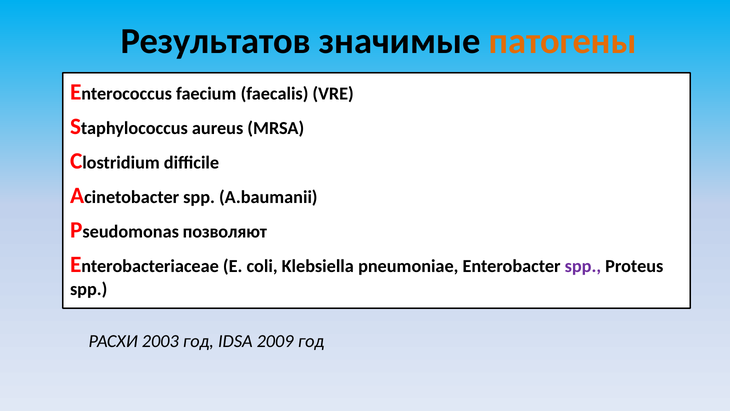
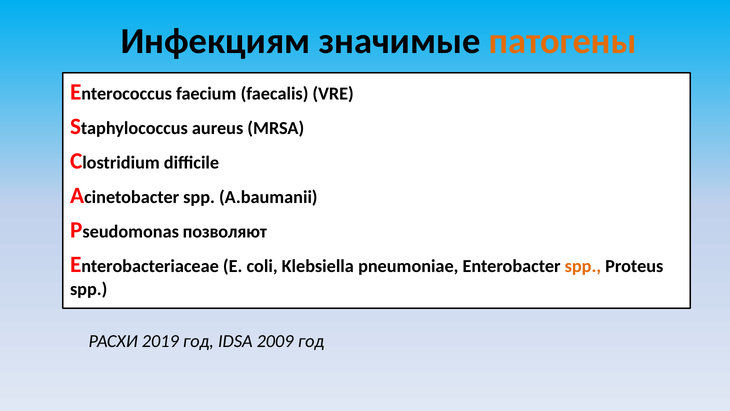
Результатов: Результатов -> Инфекциям
spp at (583, 266) colour: purple -> orange
2003: 2003 -> 2019
